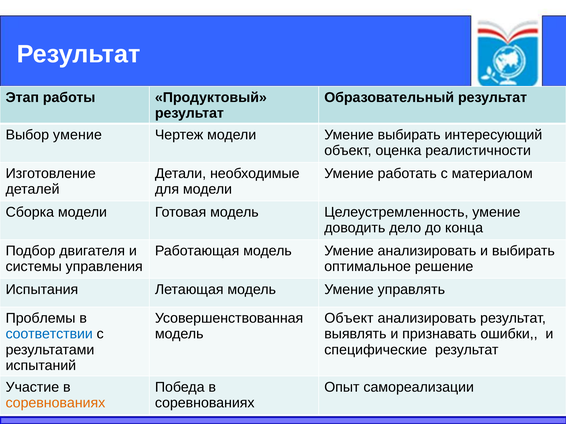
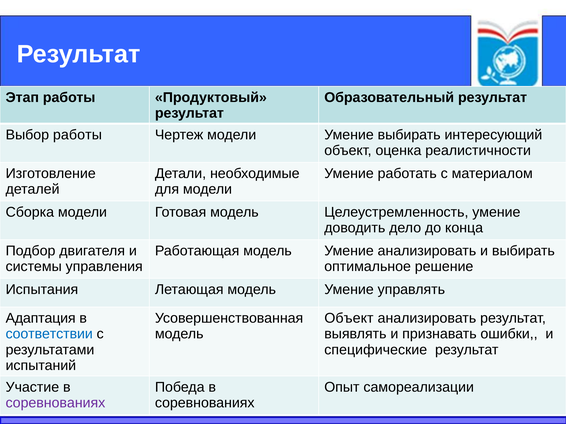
Выбор умение: умение -> работы
Проблемы: Проблемы -> Адаптация
соревнованиях at (55, 403) colour: orange -> purple
